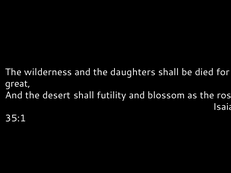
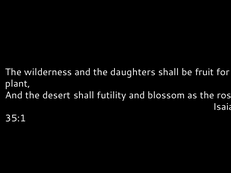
died: died -> fruit
great: great -> plant
